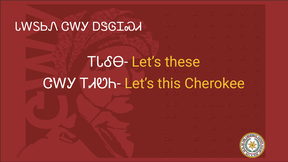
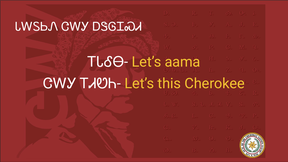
these: these -> aama
